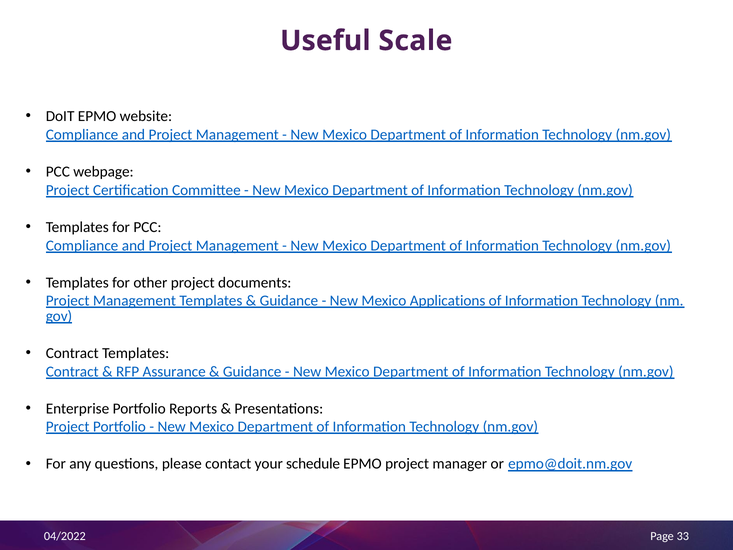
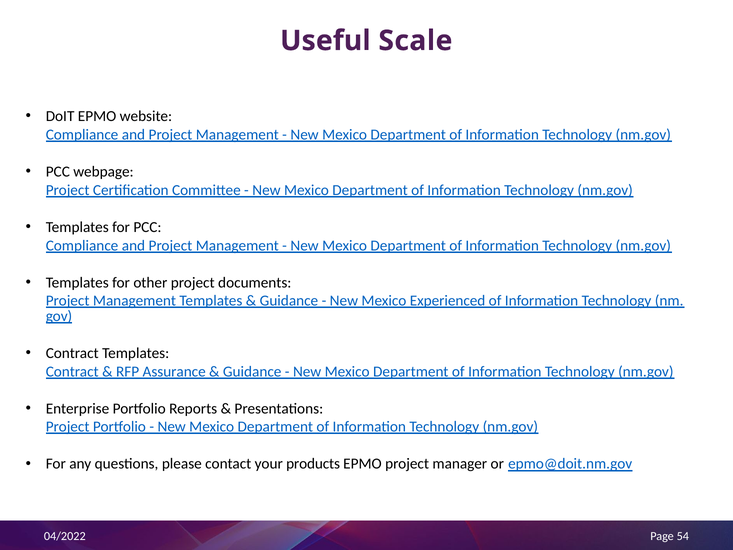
Applications: Applications -> Experienced
schedule: schedule -> products
33: 33 -> 54
